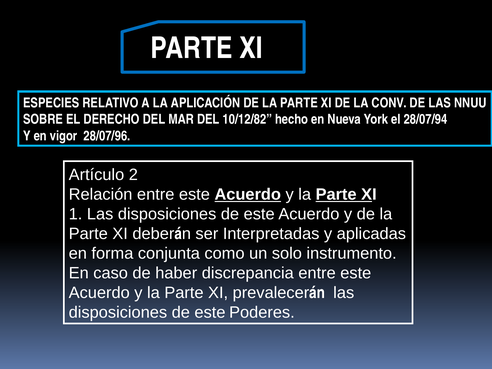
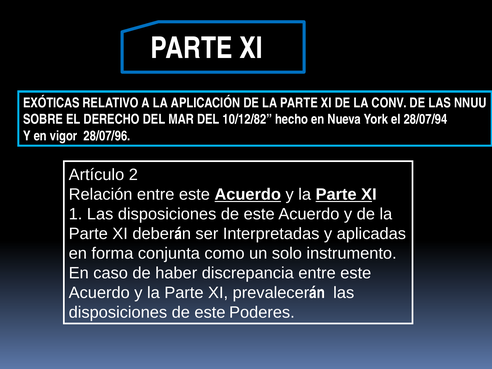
ESPECIES: ESPECIES -> EXÓTICAS
